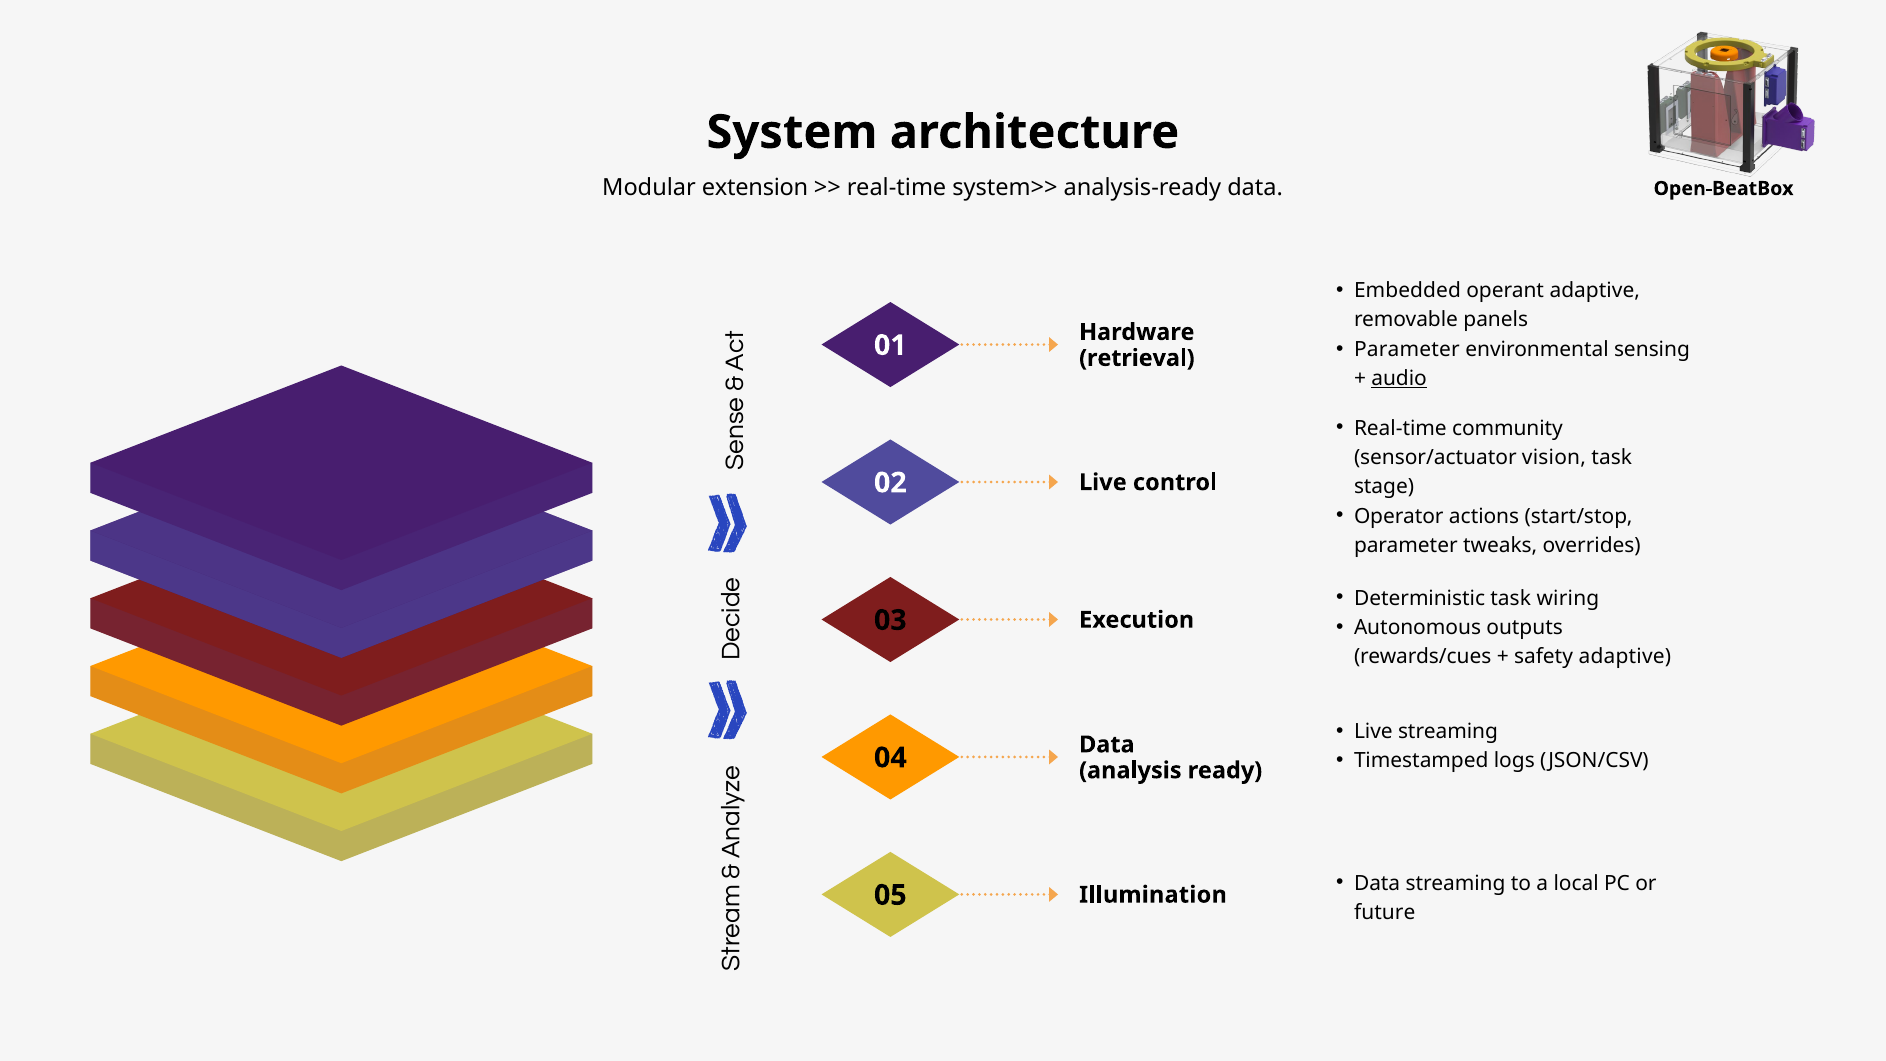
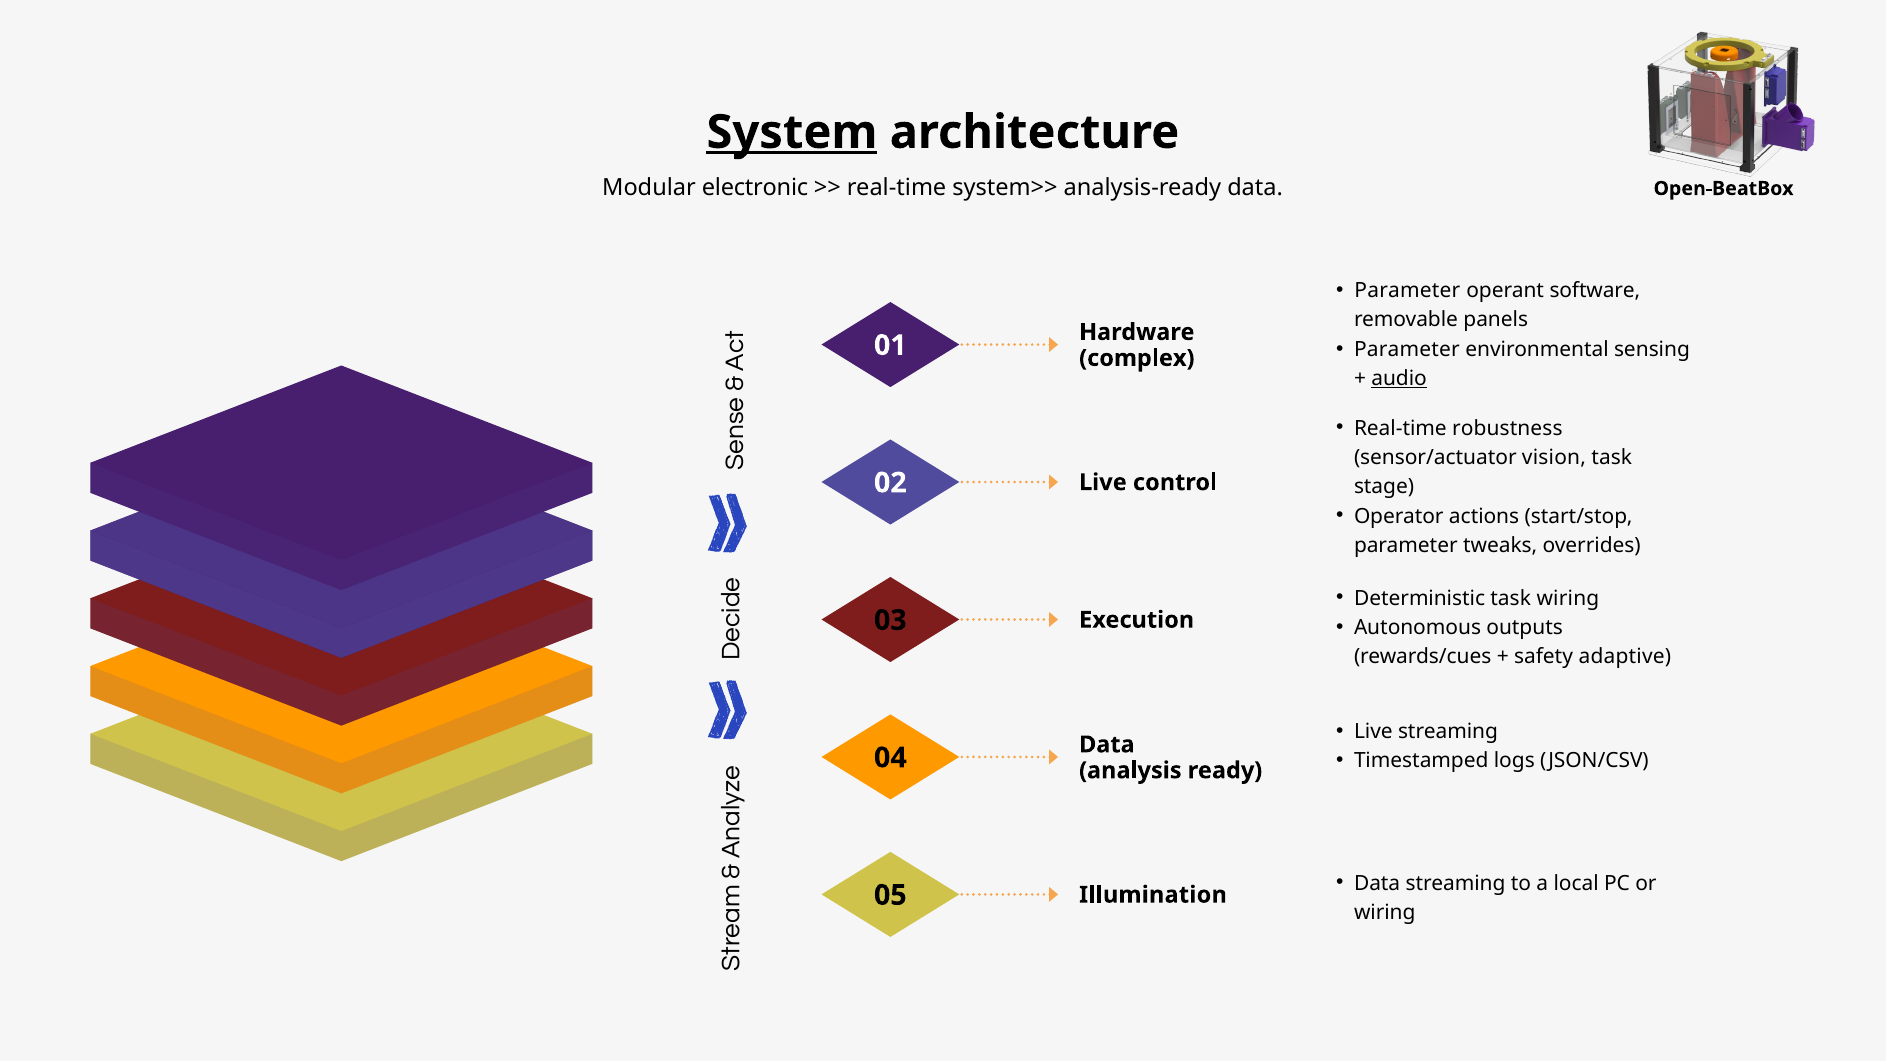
System underline: none -> present
extension: extension -> electronic
Embedded at (1407, 291): Embedded -> Parameter
operant adaptive: adaptive -> software
retrieval: retrieval -> complex
community: community -> robustness
future at (1385, 912): future -> wiring
